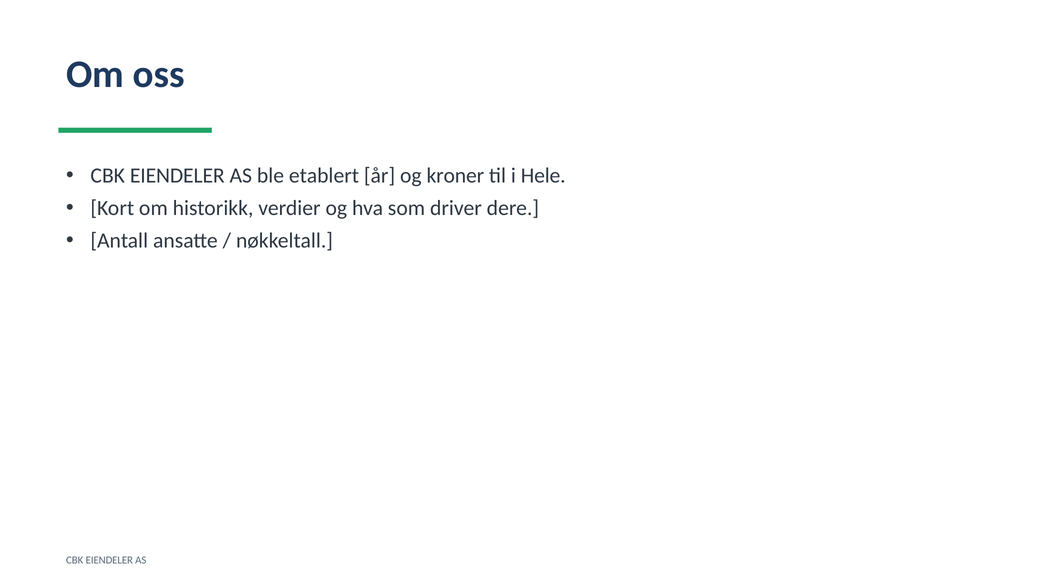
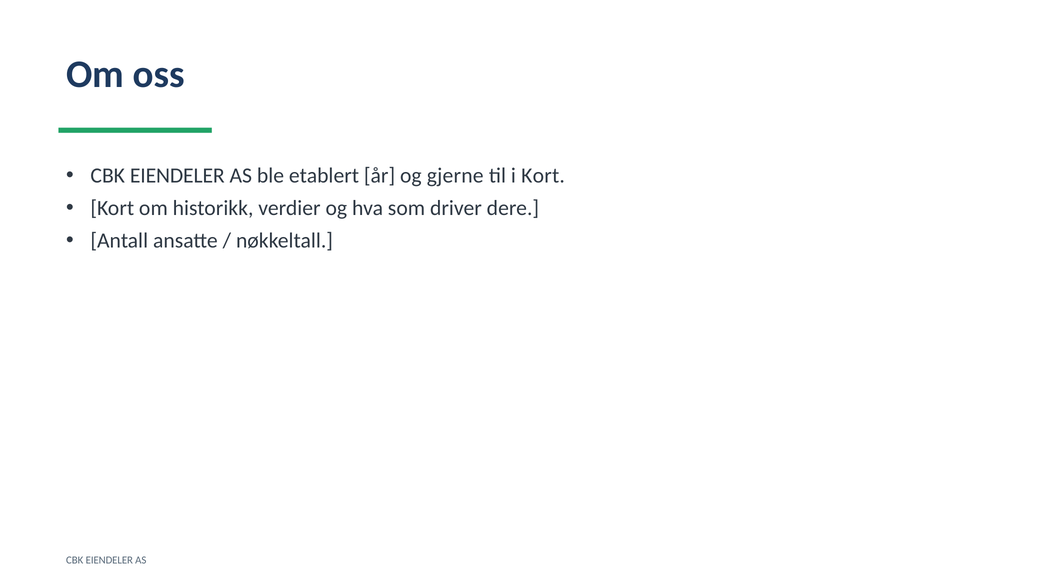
kroner: kroner -> gjerne
i Hele: Hele -> Kort
